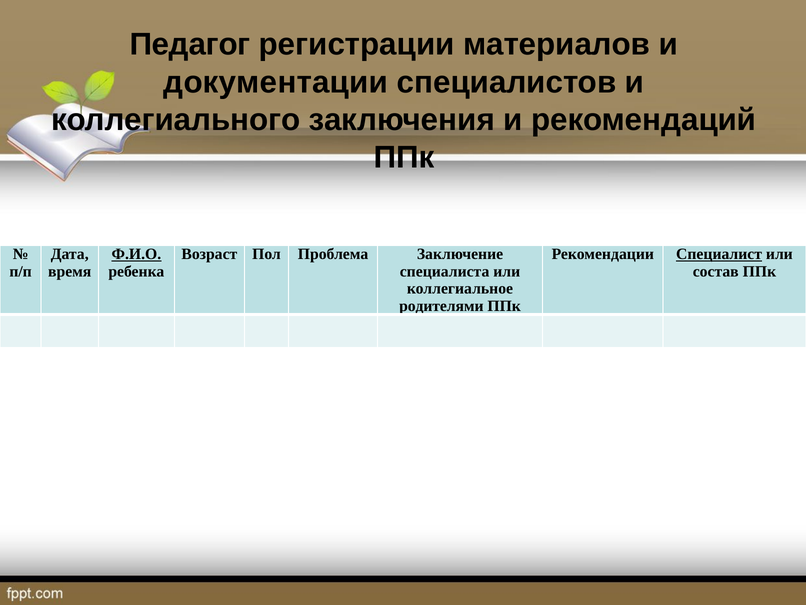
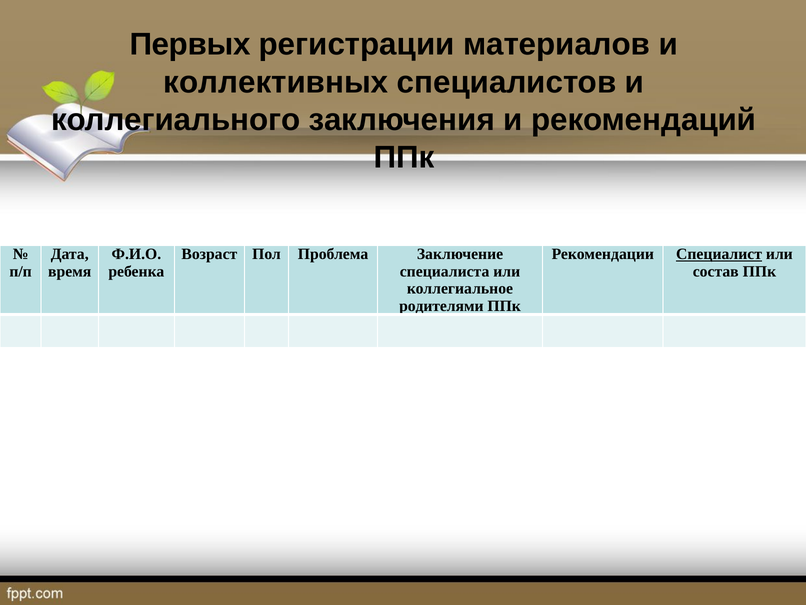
Педагог: Педагог -> Первых
документации: документации -> коллективных
Ф.И.О underline: present -> none
